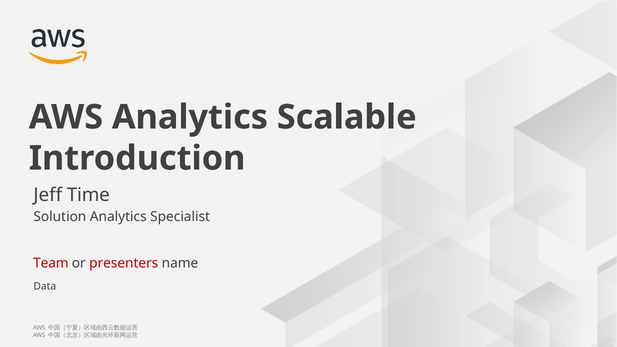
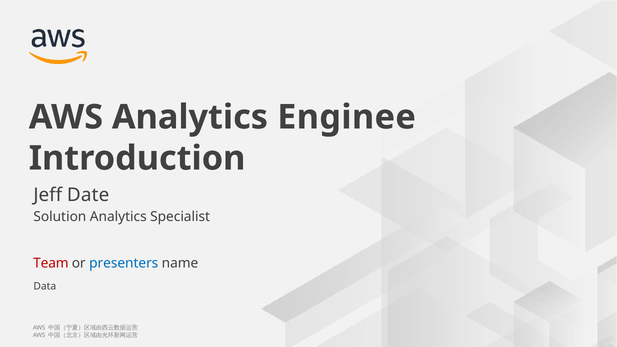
Scalable: Scalable -> Enginee
Time: Time -> Date
presenters colour: red -> blue
